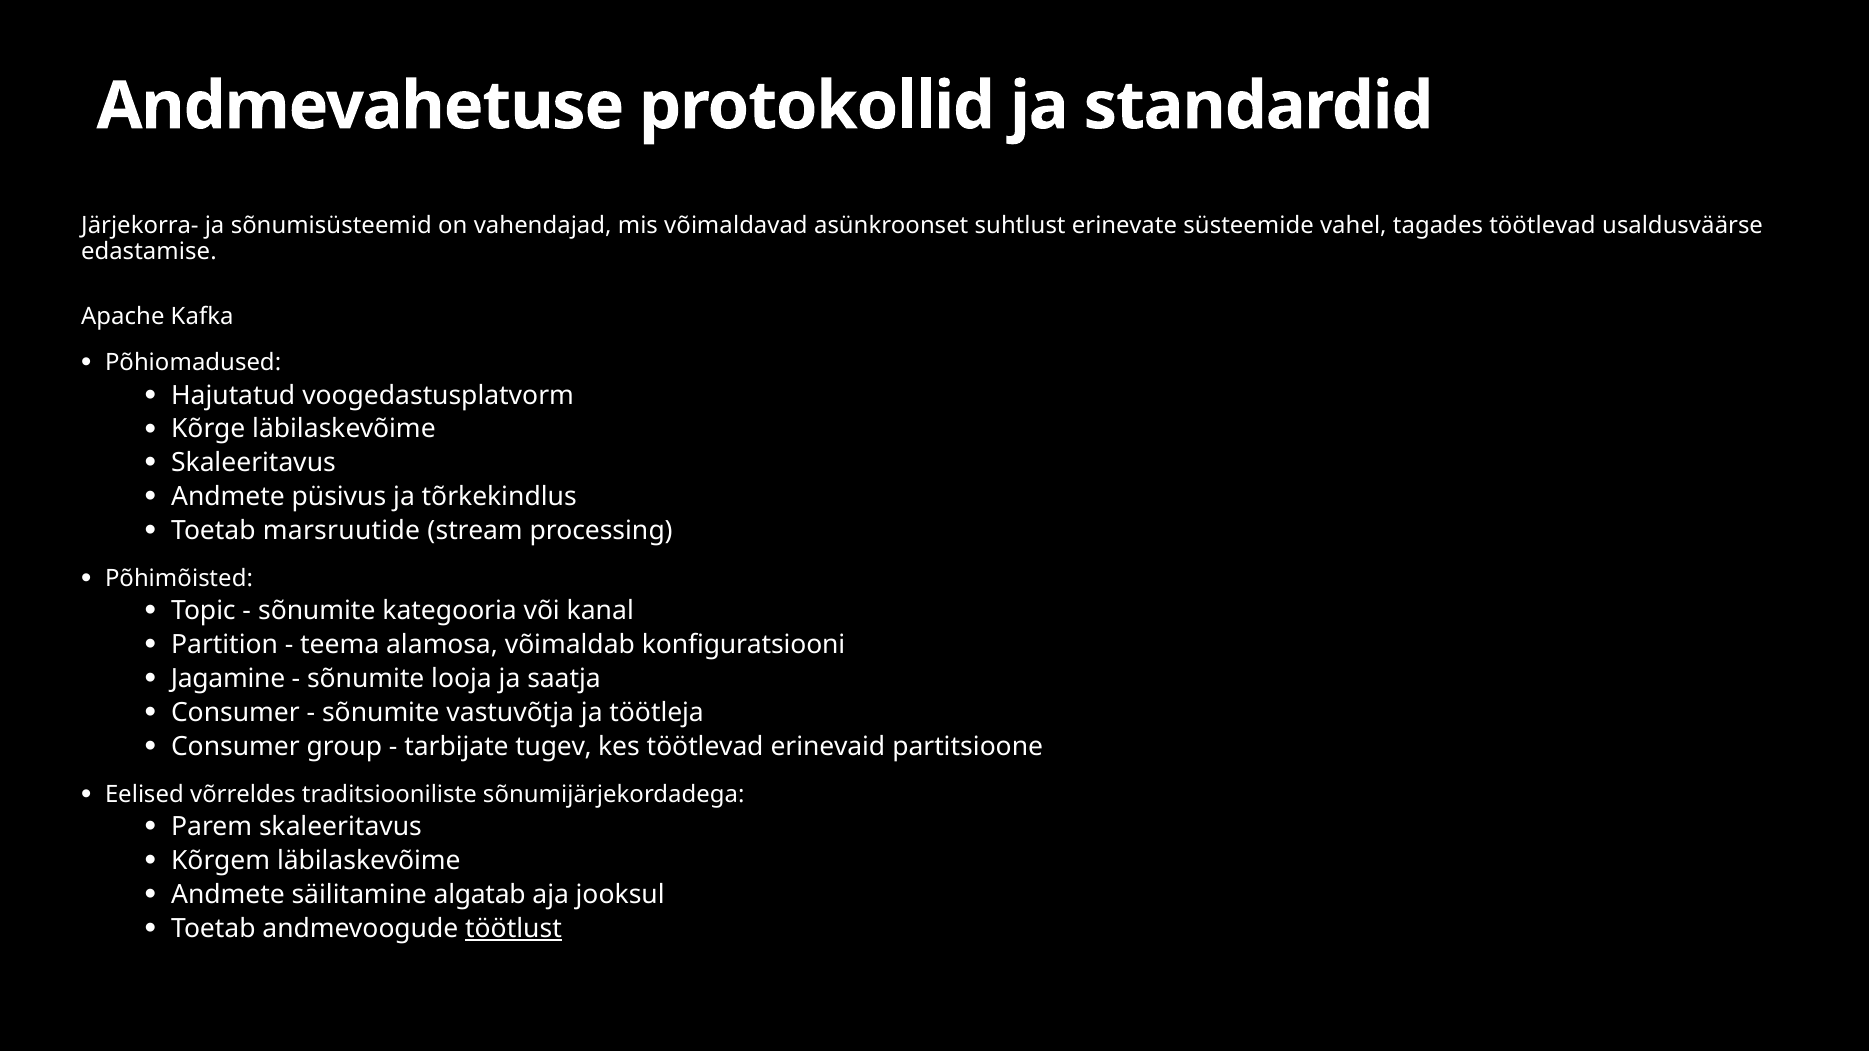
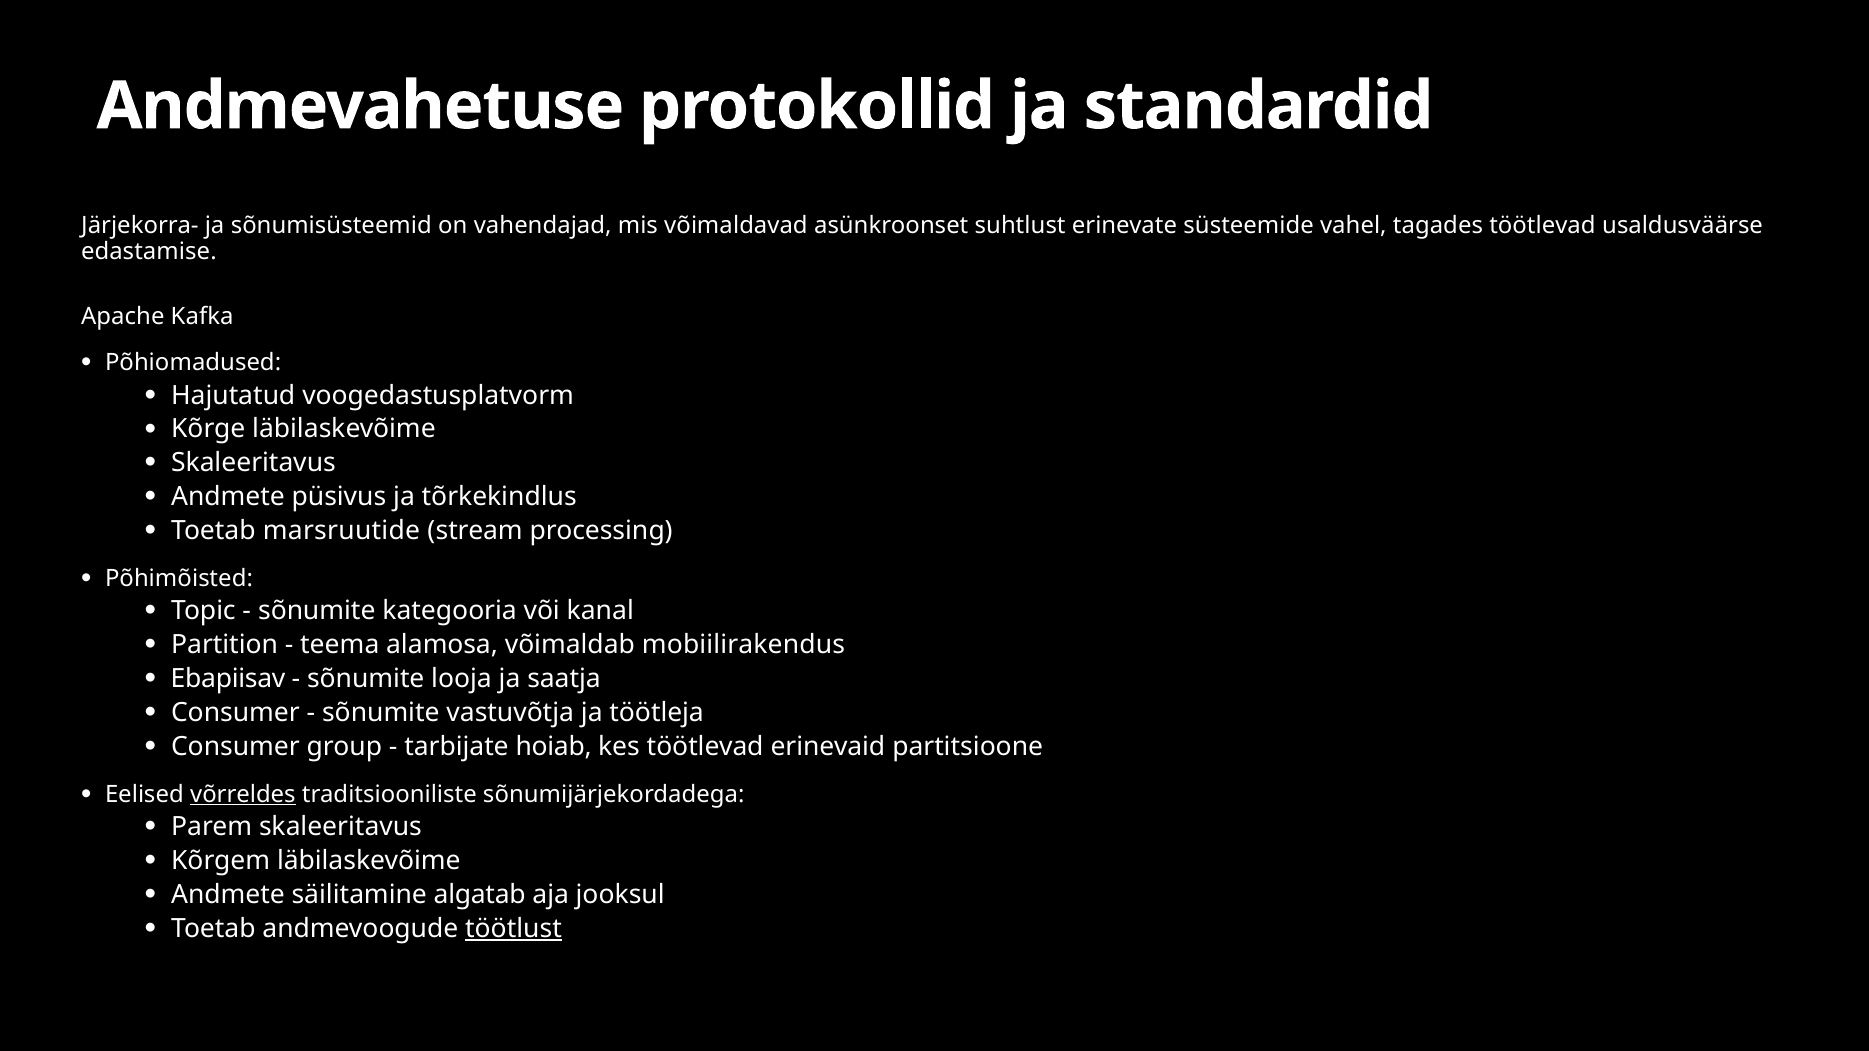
konfiguratsiooni: konfiguratsiooni -> mobiilirakendus
Jagamine: Jagamine -> Ebapiisav
tugev: tugev -> hoiab
võrreldes underline: none -> present
